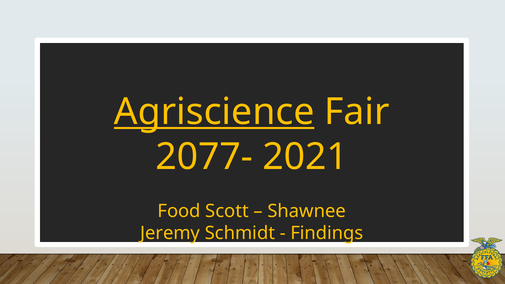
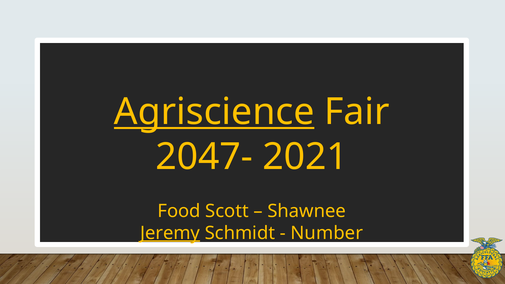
2077-: 2077- -> 2047-
Jeremy underline: none -> present
Findings: Findings -> Number
